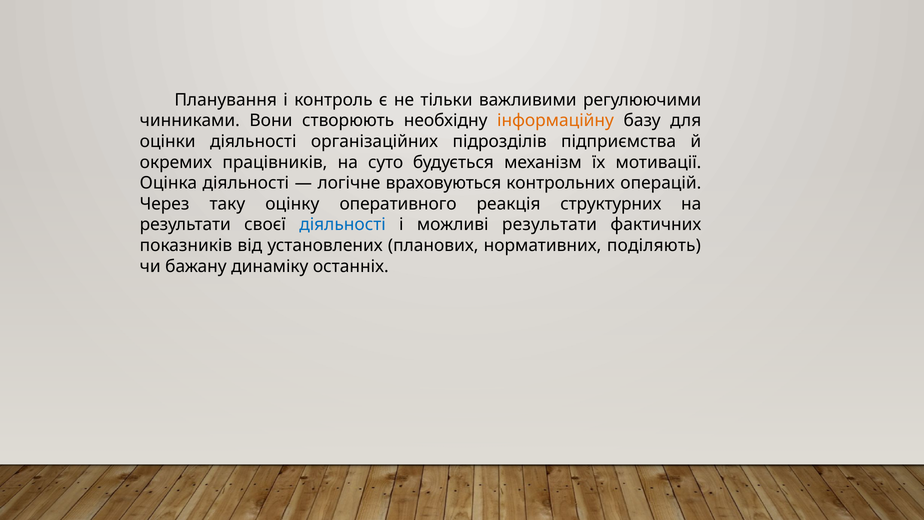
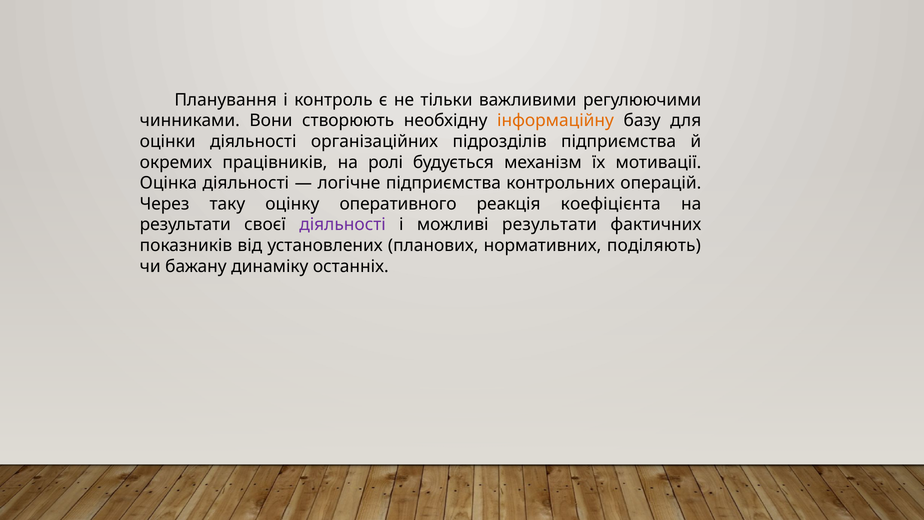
суто: суто -> ролі
логічне враховуються: враховуються -> підприємства
структурних: структурних -> коефіцієнта
діяльності at (343, 225) colour: blue -> purple
